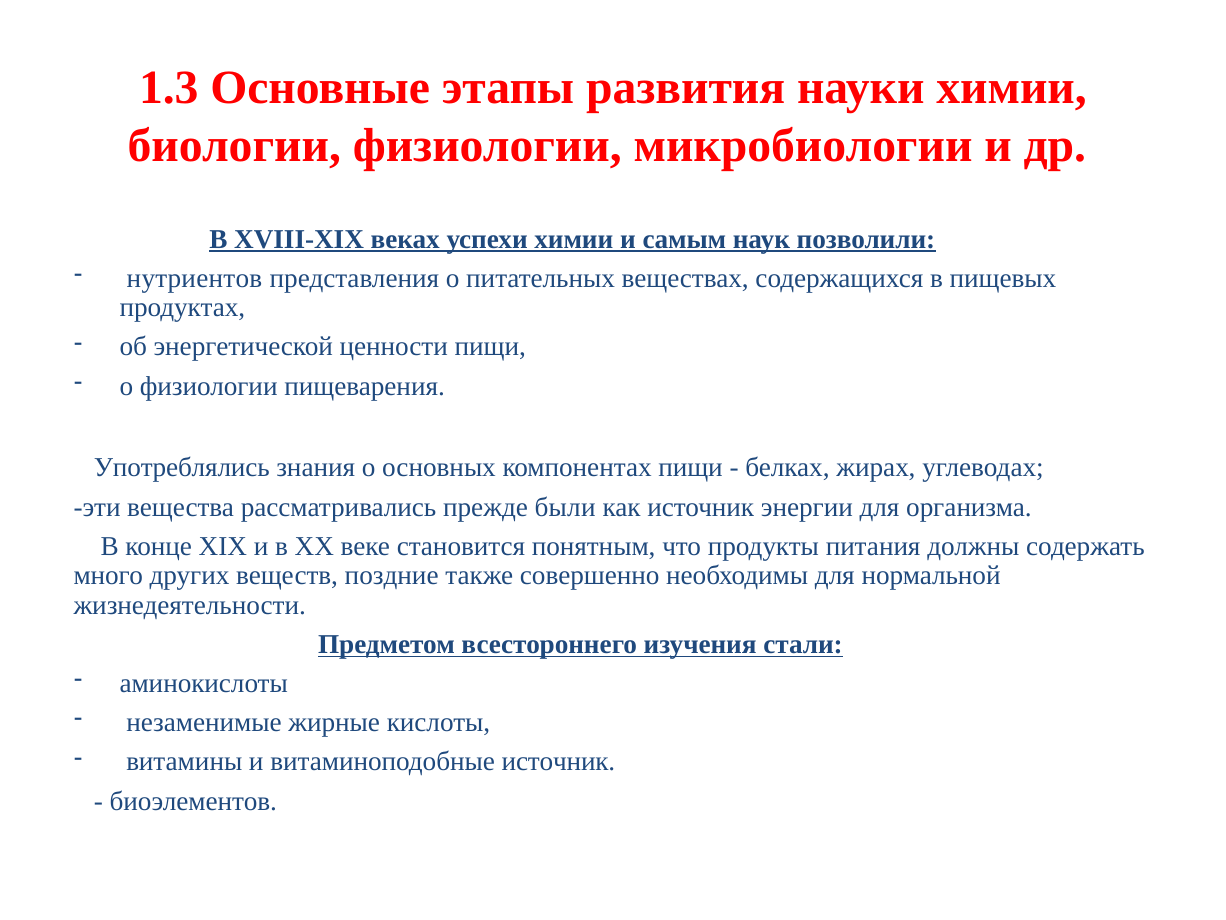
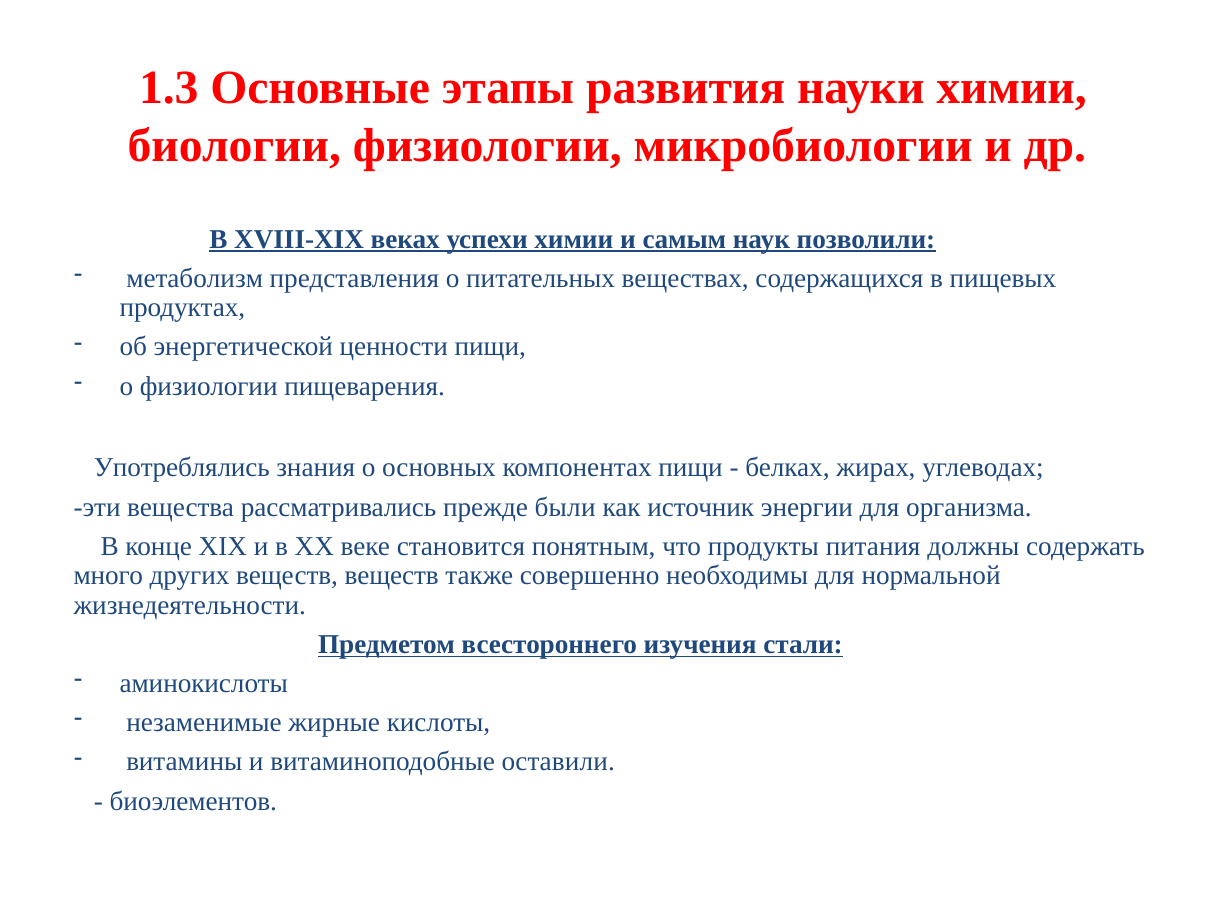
нутриентов: нутриентов -> метаболизм
веществ поздние: поздние -> веществ
витаминоподобные источник: источник -> оставили
